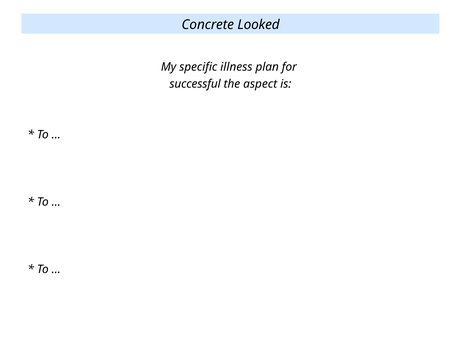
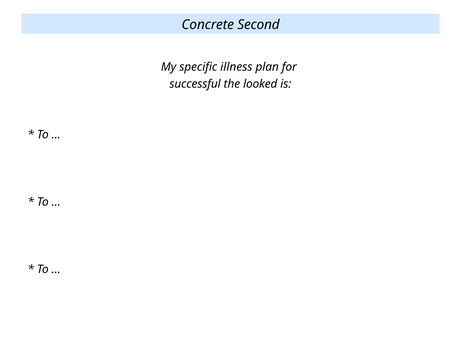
Looked: Looked -> Second
aspect: aspect -> looked
